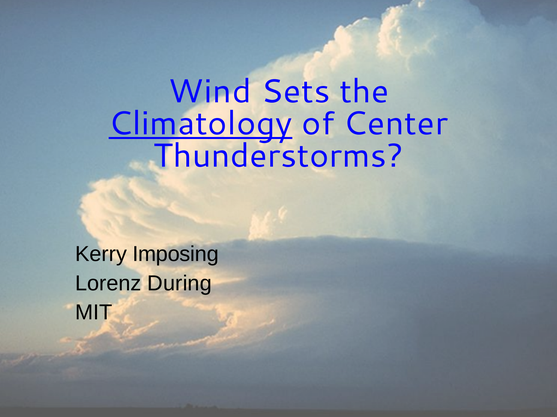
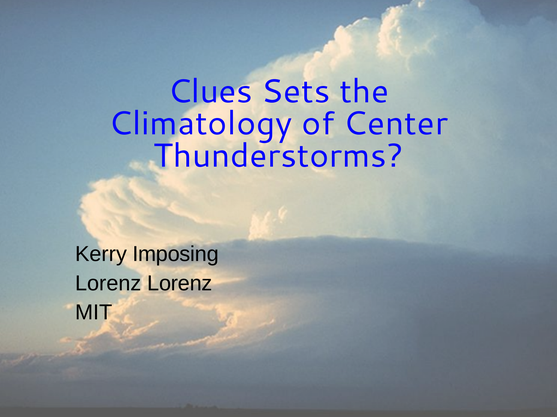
Wind: Wind -> Clues
Climatology underline: present -> none
Lorenz During: During -> Lorenz
